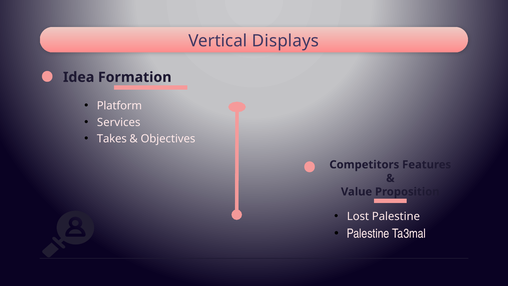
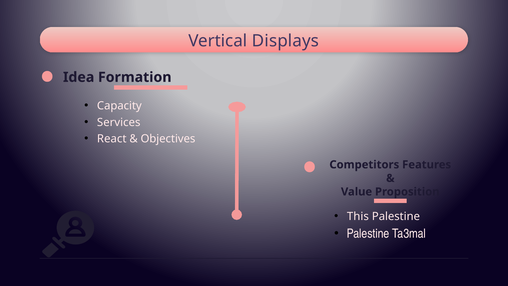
Platform: Platform -> Capacity
Takes: Takes -> React
Lost: Lost -> This
